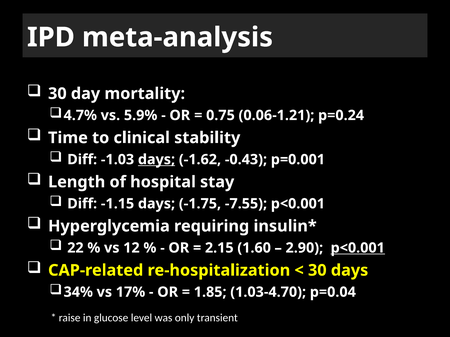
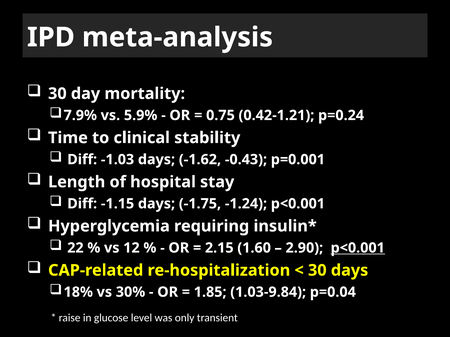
4.7%: 4.7% -> 7.9%
0.06-1.21: 0.06-1.21 -> 0.42-1.21
days at (156, 160) underline: present -> none
-7.55: -7.55 -> -1.24
34%: 34% -> 18%
17%: 17% -> 30%
1.03-4.70: 1.03-4.70 -> 1.03-9.84
